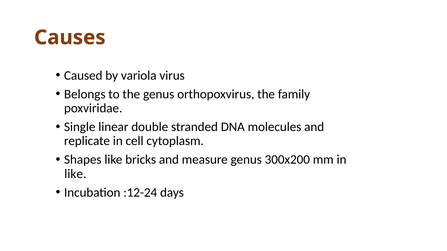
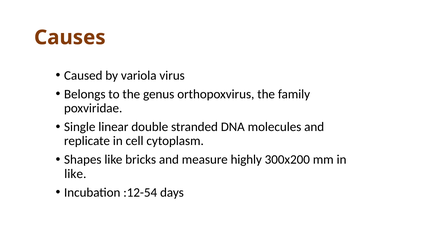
measure genus: genus -> highly
:12-24: :12-24 -> :12-54
